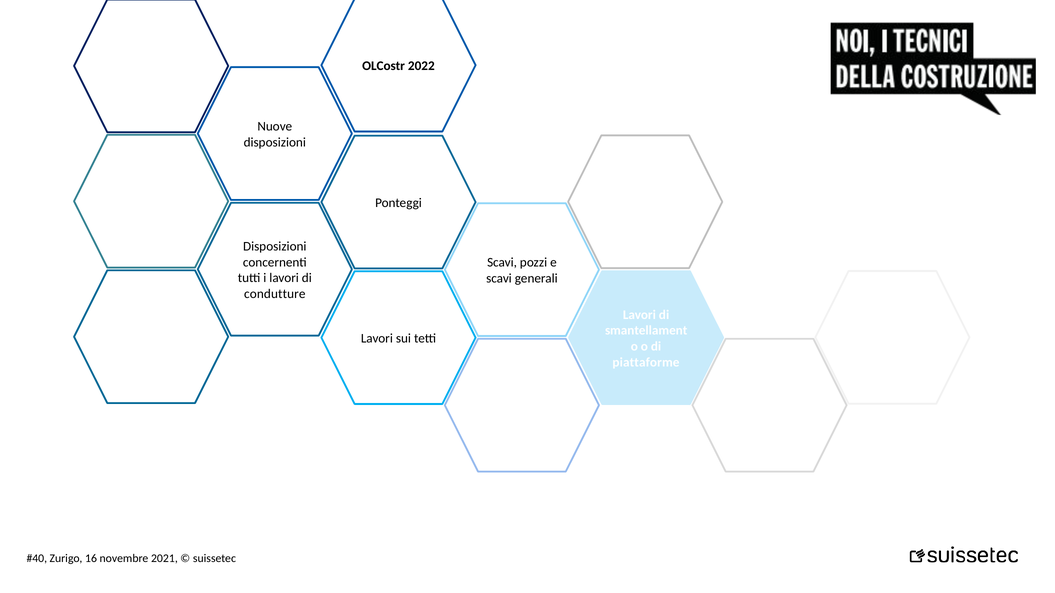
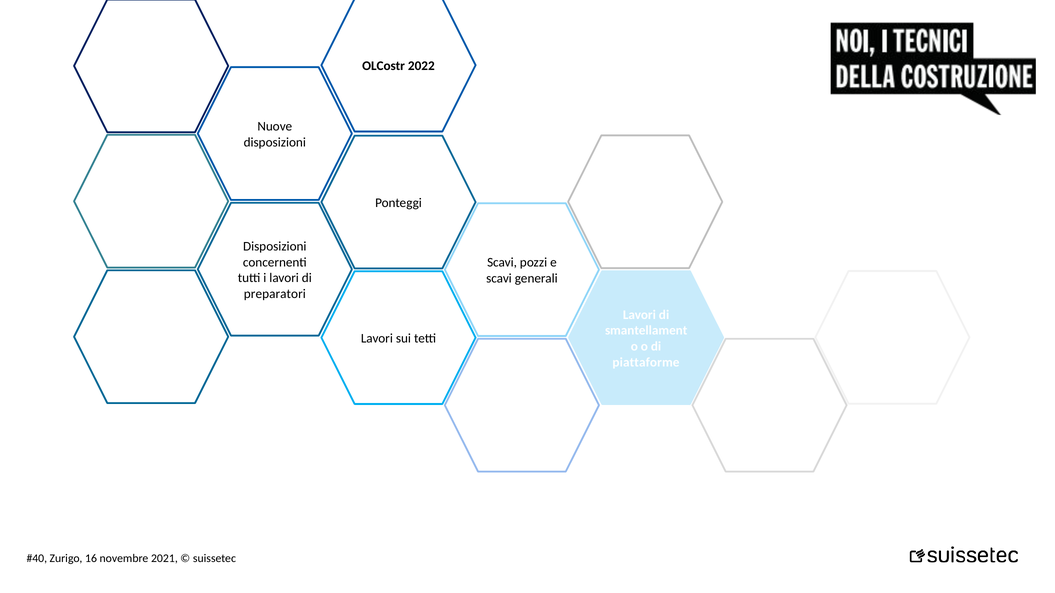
condutture: condutture -> preparatori
